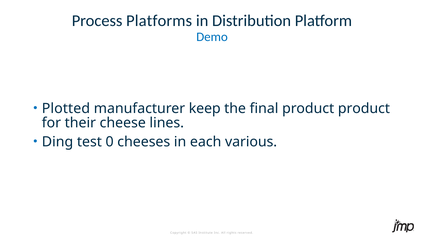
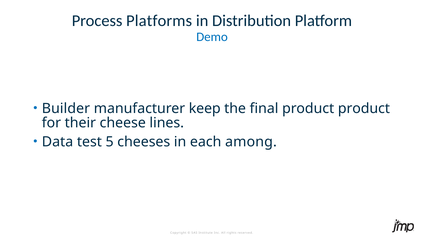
Plotted: Plotted -> Builder
Ding: Ding -> Data
0: 0 -> 5
various: various -> among
